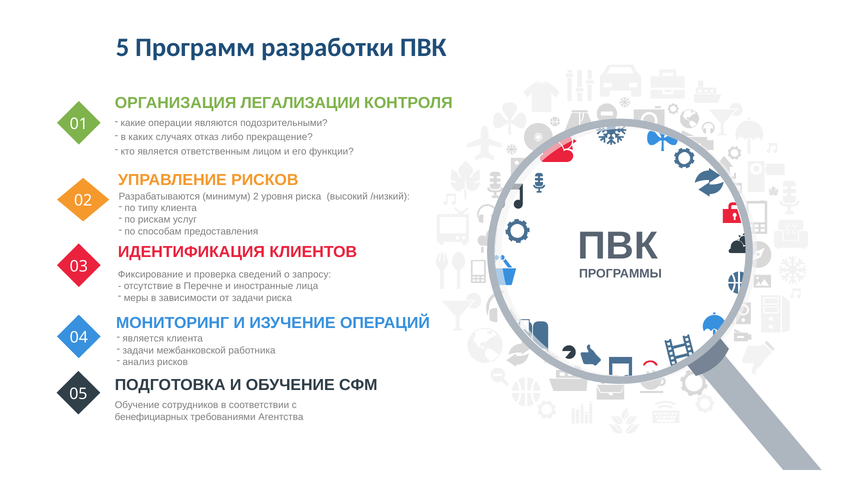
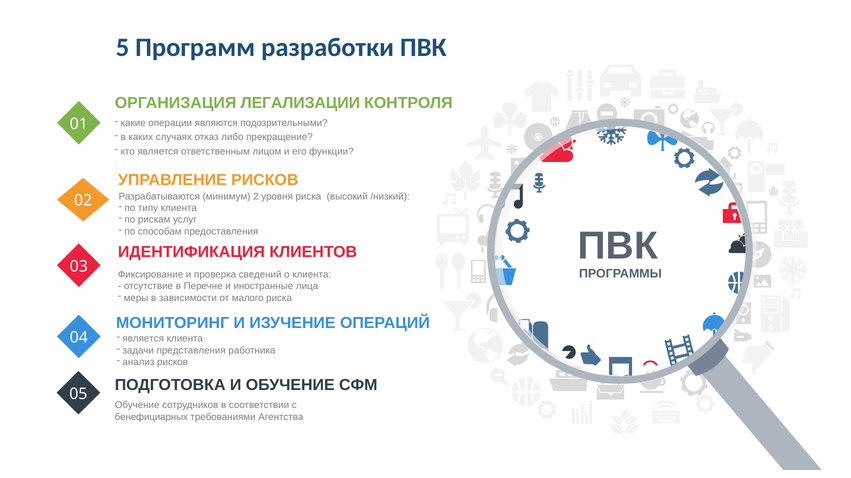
о запросу: запросу -> клиента
от задачи: задачи -> малого
межбанковской: межбанковской -> представления
